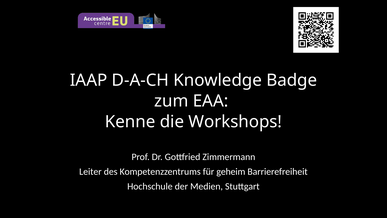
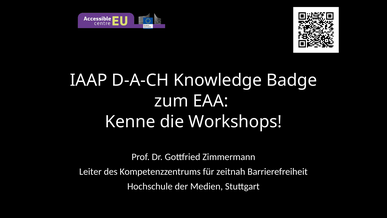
geheim: geheim -> zeitnah
